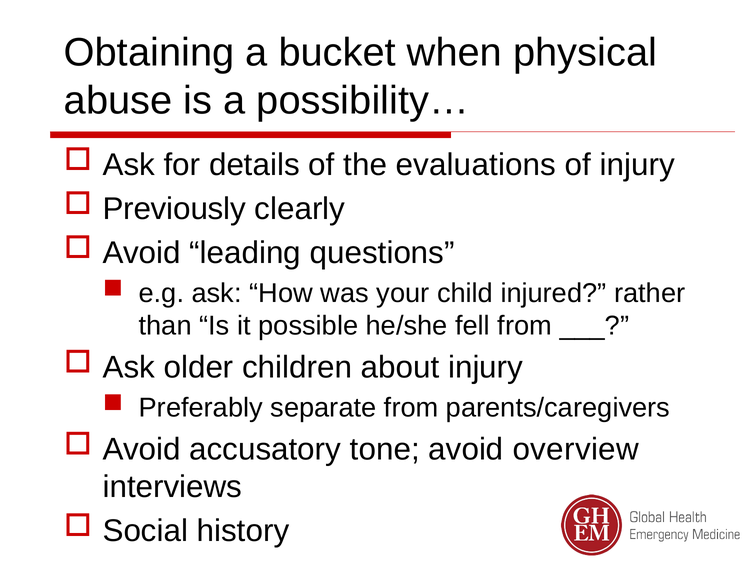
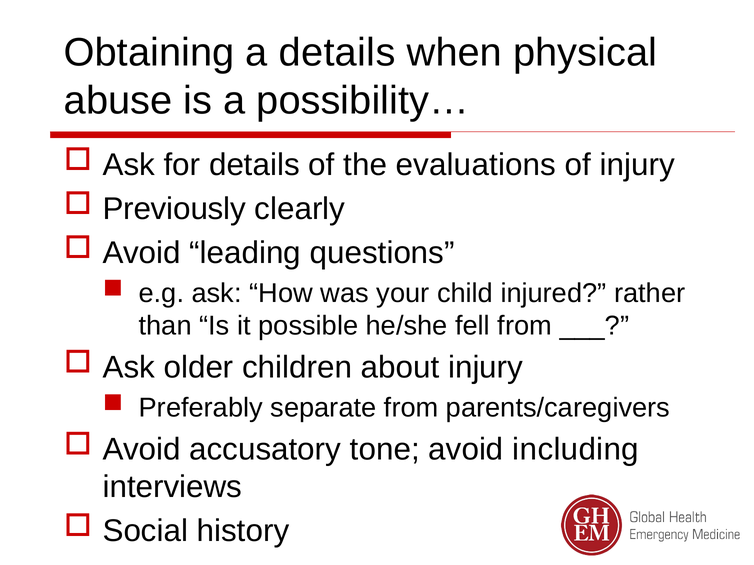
a bucket: bucket -> details
overview: overview -> including
